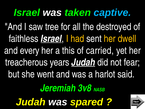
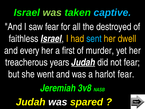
was at (52, 13) colour: white -> light green
saw tree: tree -> fear
sent colour: white -> light blue
this: this -> first
carried: carried -> murder
harlot said: said -> fear
